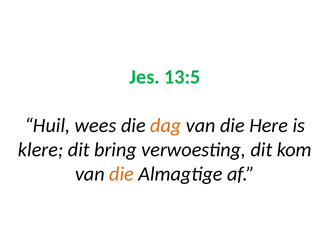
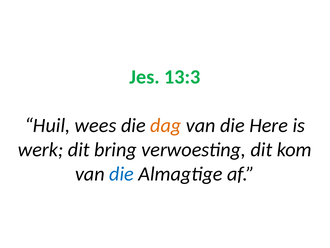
13:5: 13:5 -> 13:3
klere: klere -> werk
die at (122, 174) colour: orange -> blue
